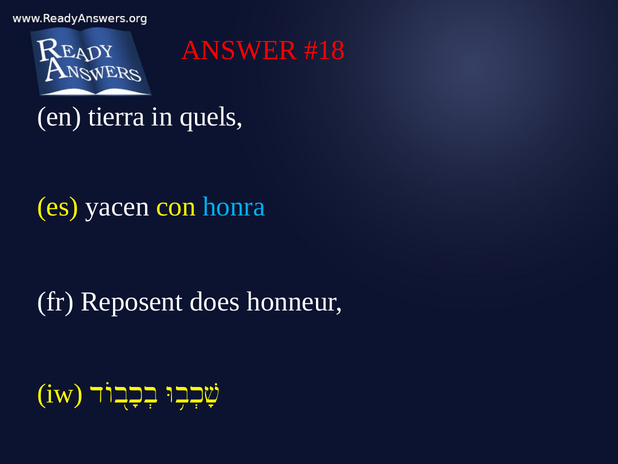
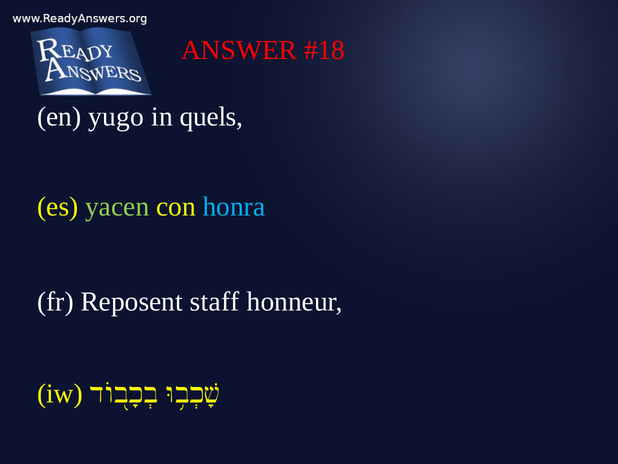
tierra: tierra -> yugo
yacen colour: white -> light green
does: does -> staff
